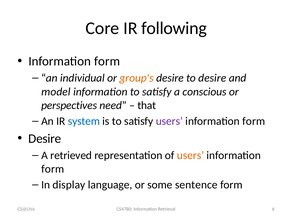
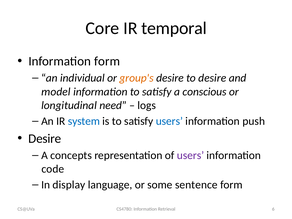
following: following -> temporal
perspectives: perspectives -> longitudinal
that: that -> logs
users at (169, 121) colour: purple -> blue
form at (254, 121): form -> push
retrieved: retrieved -> concepts
users at (191, 155) colour: orange -> purple
form at (53, 169): form -> code
